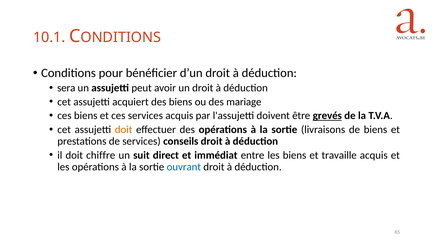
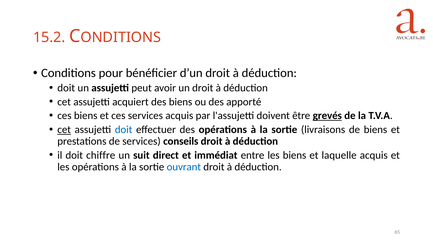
10.1: 10.1 -> 15.2
sera at (66, 88): sera -> doit
mariage: mariage -> apporté
cet at (64, 130) underline: none -> present
doit at (124, 130) colour: orange -> blue
travaille: travaille -> laquelle
